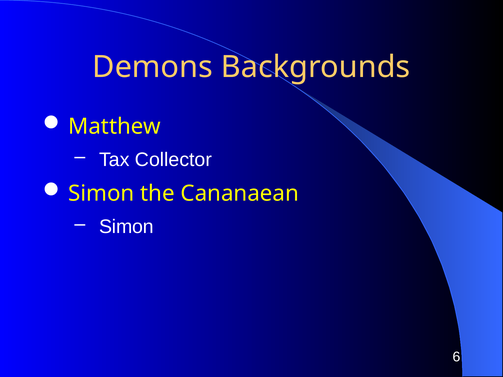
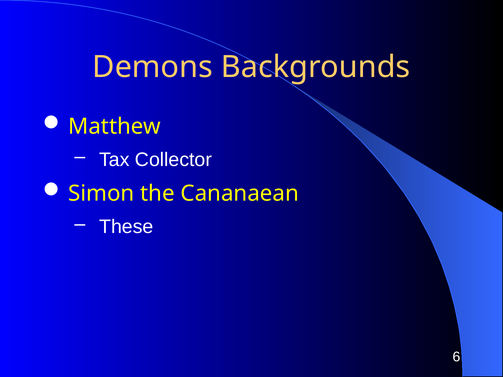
Simon at (126, 227): Simon -> These
